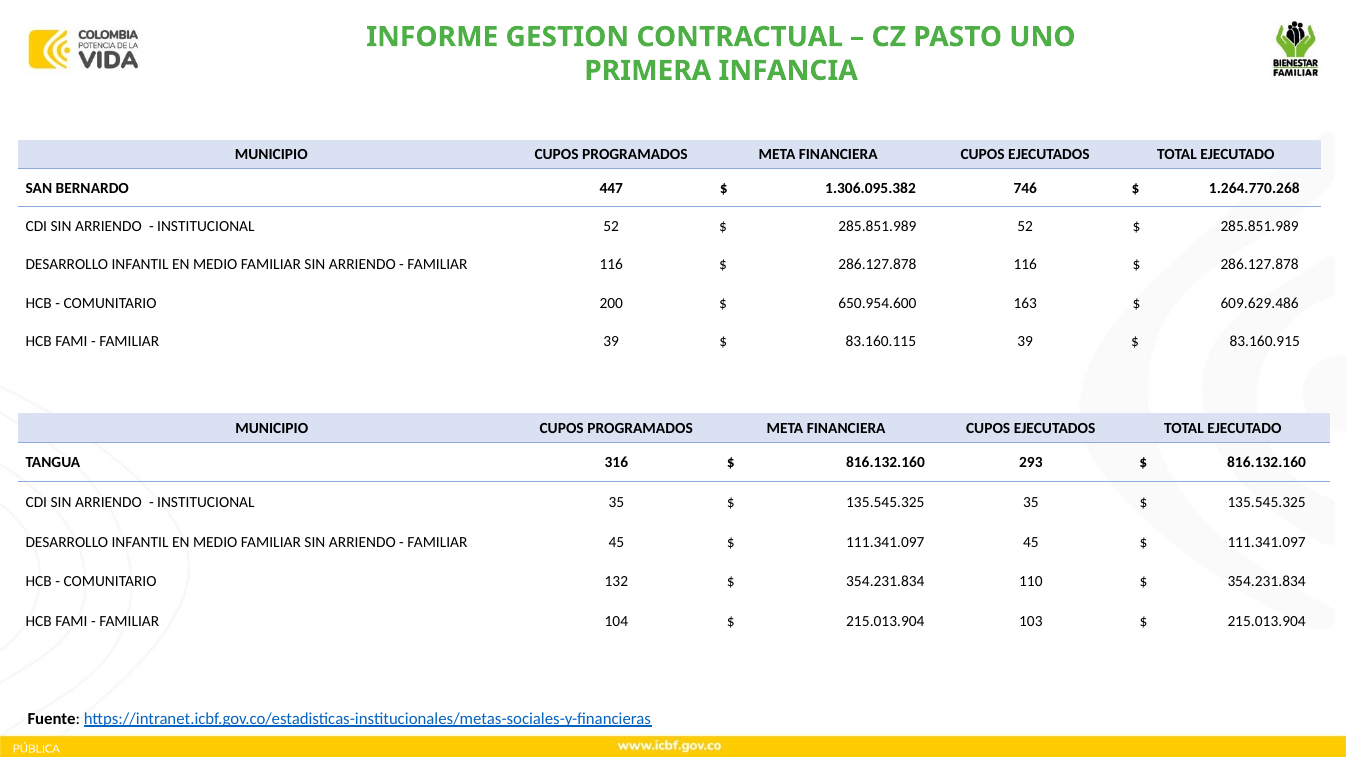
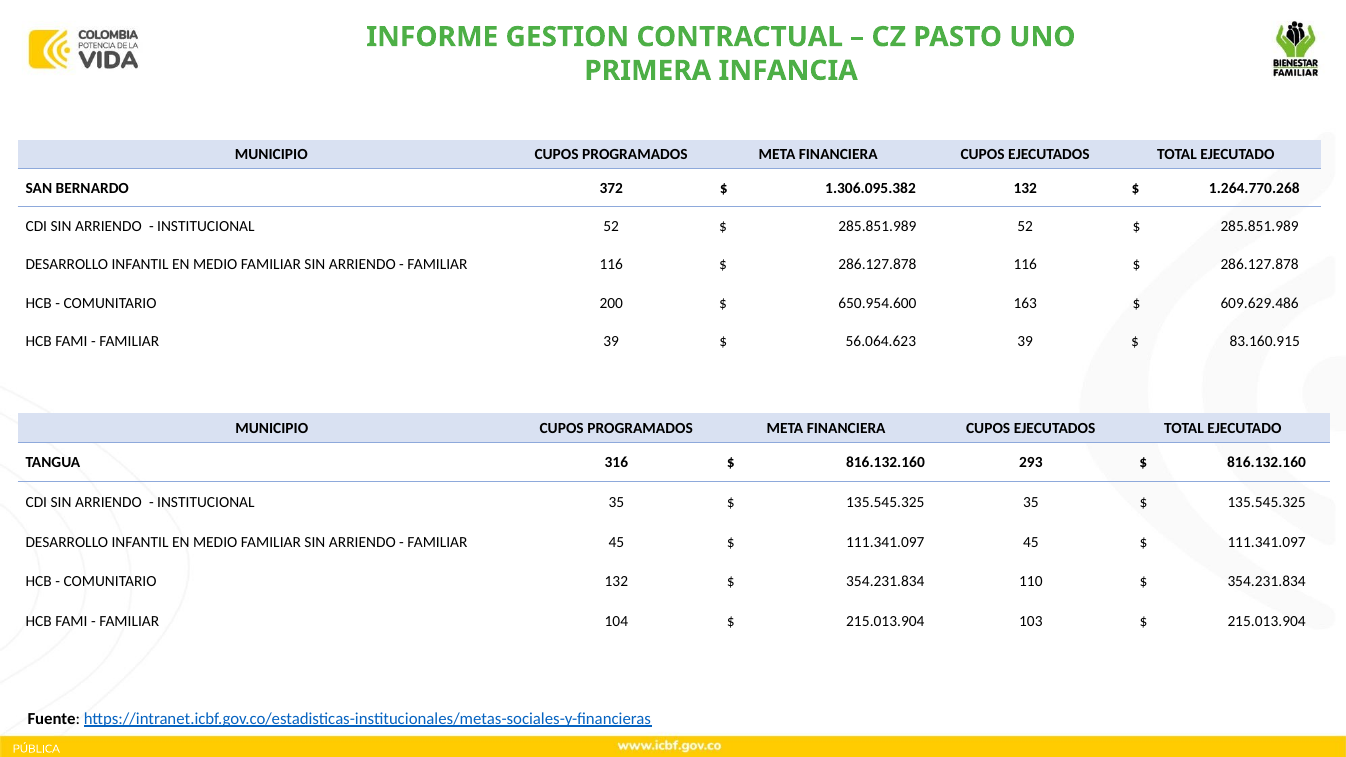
447: 447 -> 372
1.306.095.382 746: 746 -> 132
83.160.115: 83.160.115 -> 56.064.623
